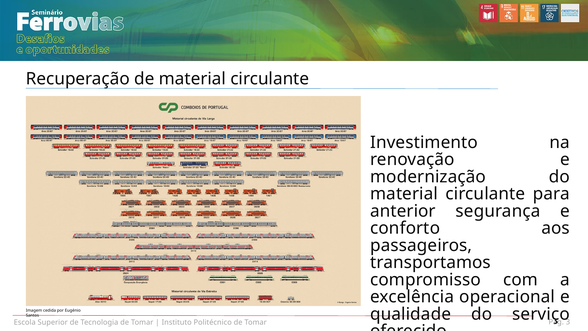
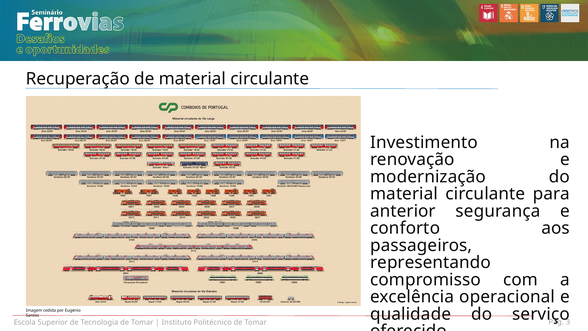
transportamos: transportamos -> representando
